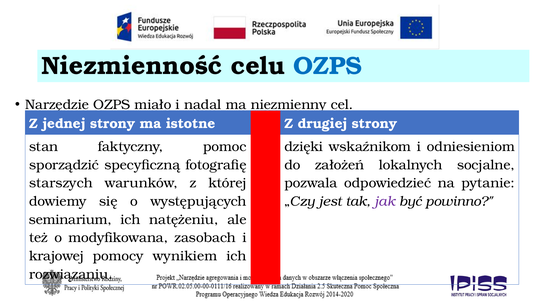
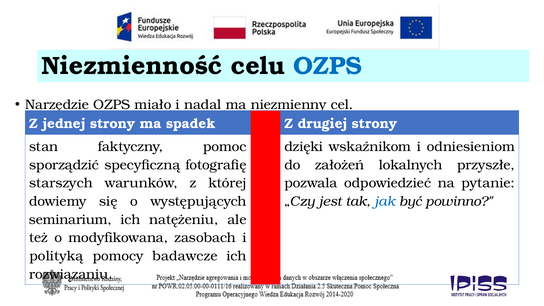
istotne: istotne -> spadek
socjalne: socjalne -> przyszłe
jak colour: purple -> blue
krajowej: krajowej -> polityką
wynikiem: wynikiem -> badawcze
